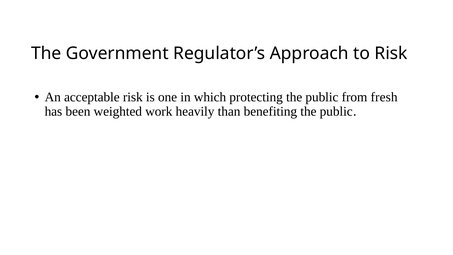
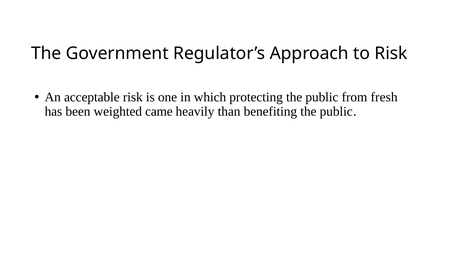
work: work -> came
